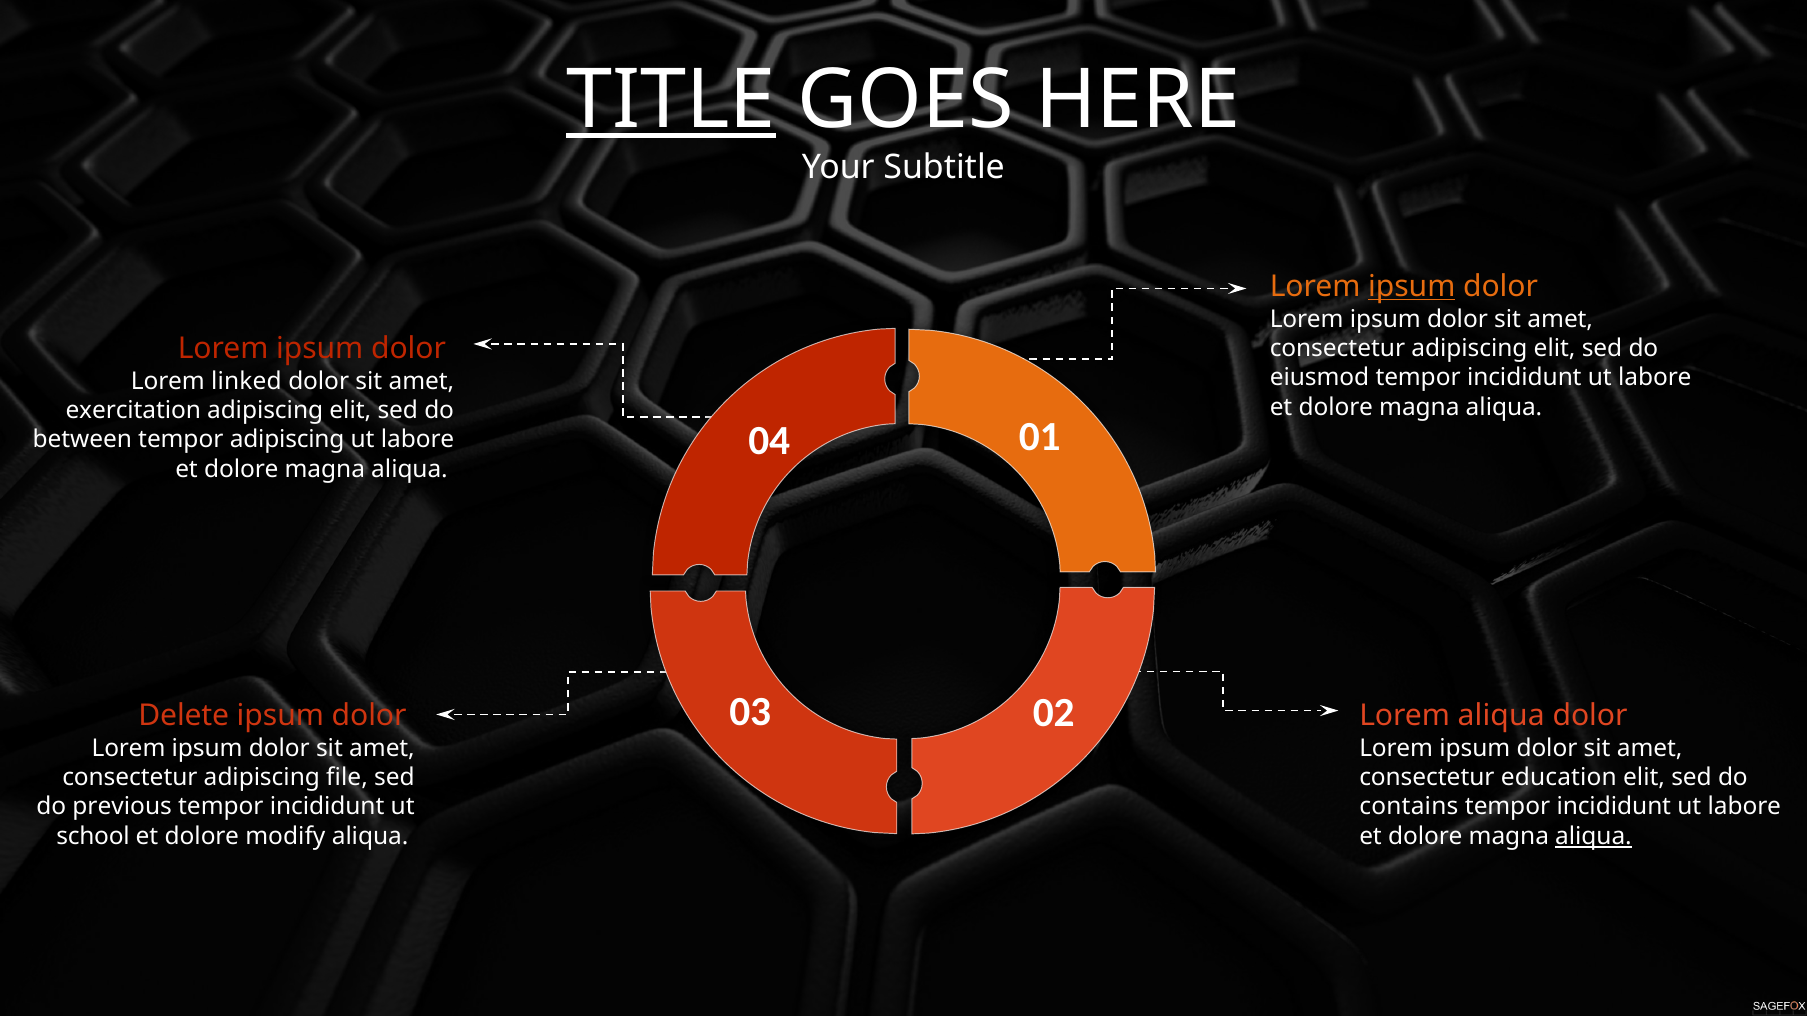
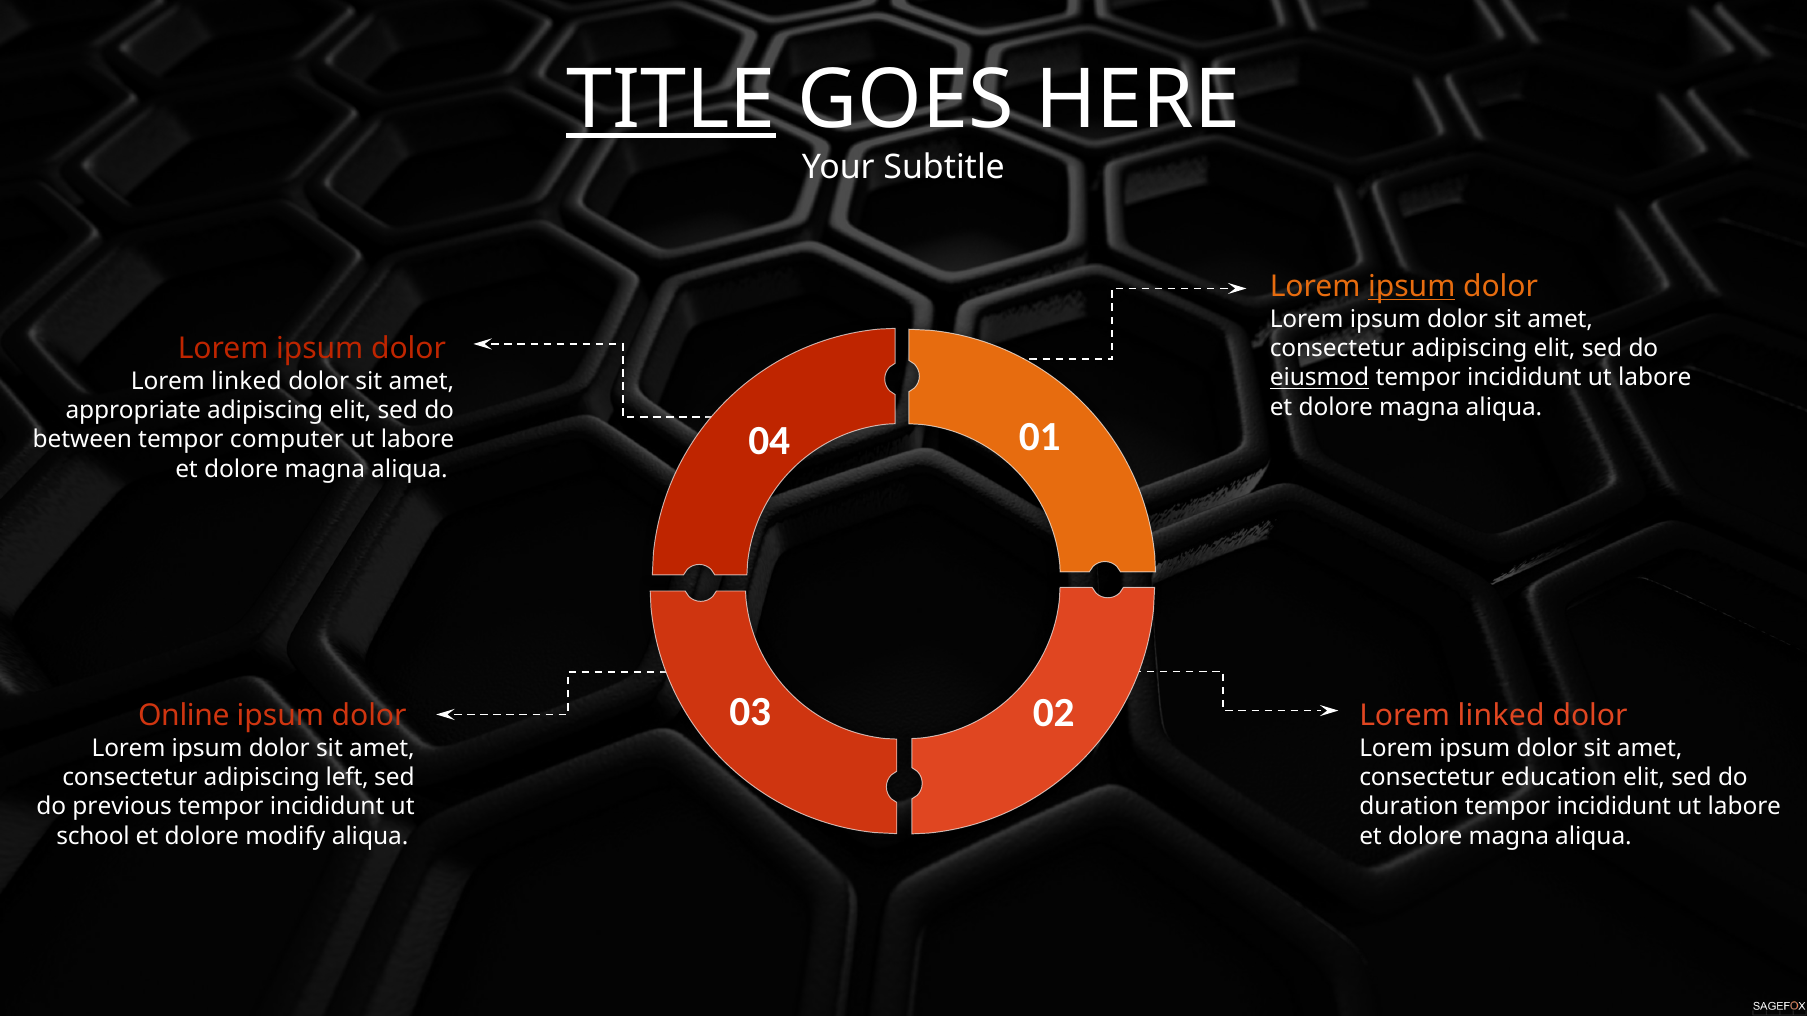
eiusmod underline: none -> present
exercitation: exercitation -> appropriate
tempor adipiscing: adipiscing -> computer
Delete: Delete -> Online
aliqua at (1501, 716): aliqua -> linked
file: file -> left
contains: contains -> duration
aliqua at (1593, 837) underline: present -> none
